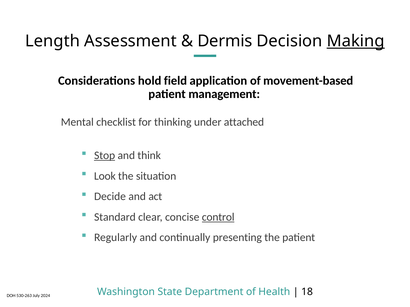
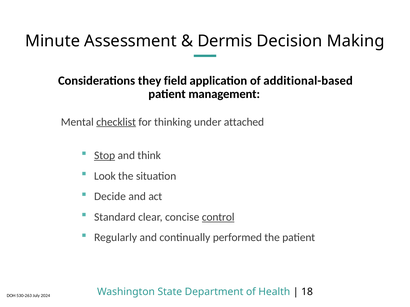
Length: Length -> Minute
Making underline: present -> none
hold: hold -> they
movement-based: movement-based -> additional-based
checklist underline: none -> present
presenting: presenting -> performed
